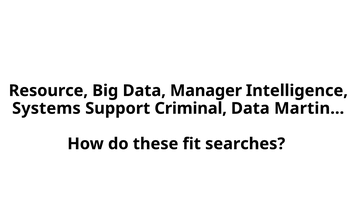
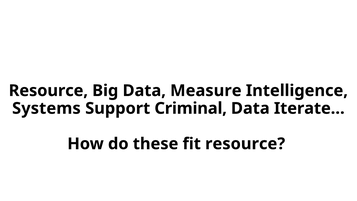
Manager: Manager -> Measure
Martin…: Martin… -> Iterate…
fit searches: searches -> resource
